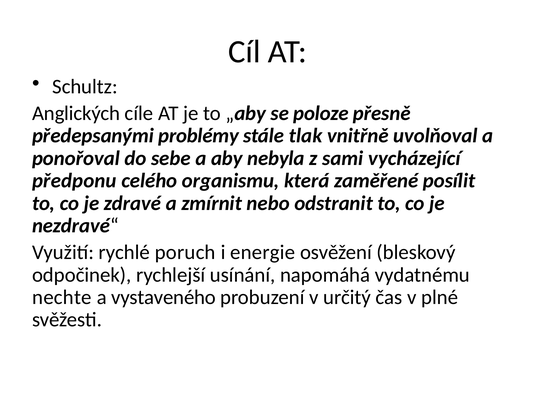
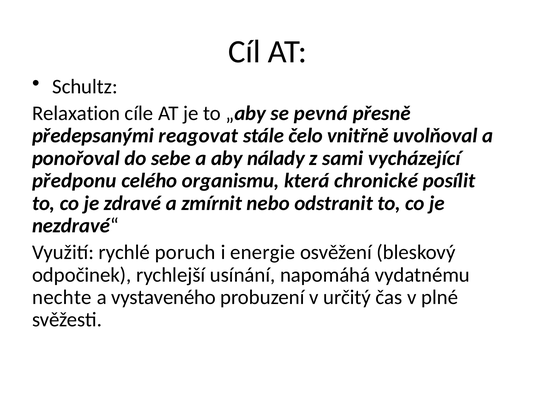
Anglických: Anglických -> Relaxation
poloze: poloze -> pevná
problémy: problémy -> reagovat
tlak: tlak -> čelo
nebyla: nebyla -> nálady
zaměřené: zaměřené -> chronické
